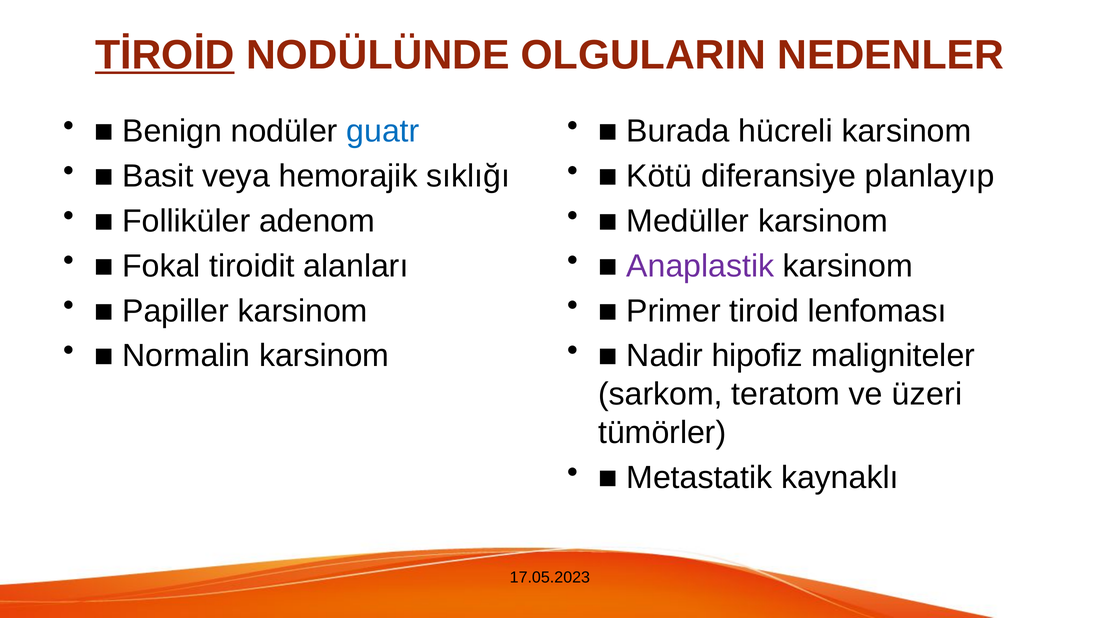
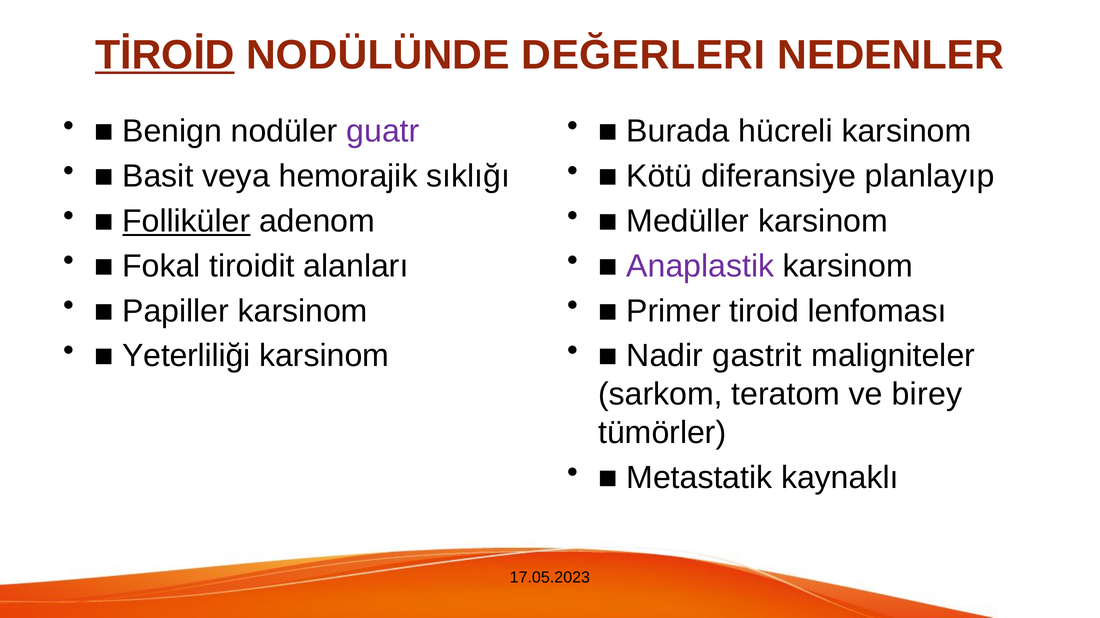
OLGULARIN: OLGULARIN -> DEĞERLERI
guatr colour: blue -> purple
Folliküler underline: none -> present
Normalin: Normalin -> Yeterliliği
hipofiz: hipofiz -> gastrit
üzeri: üzeri -> birey
